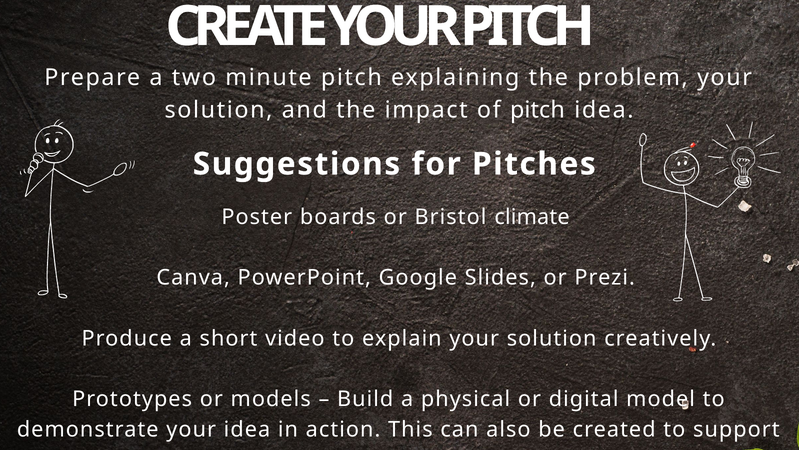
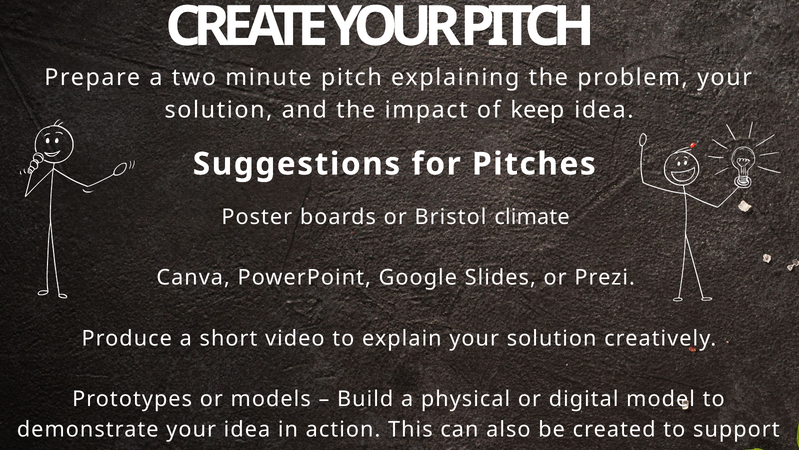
of pitch: pitch -> keep
